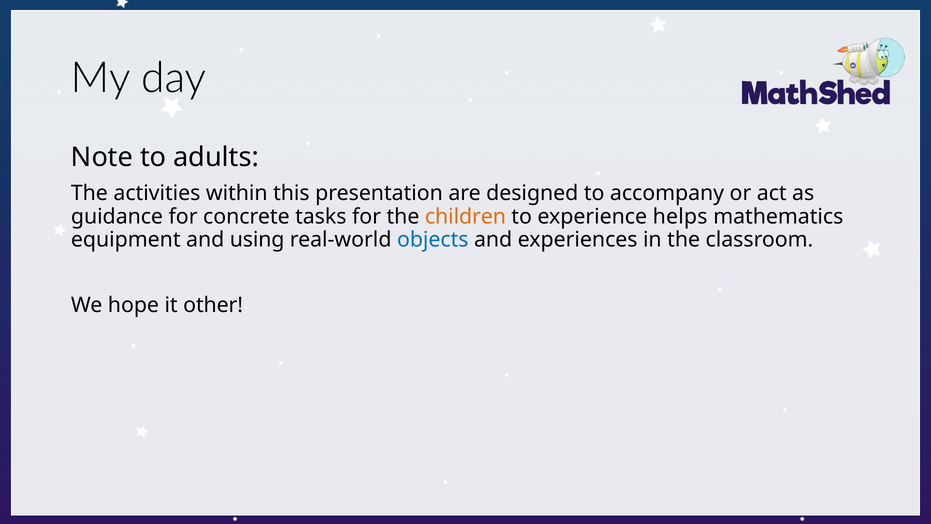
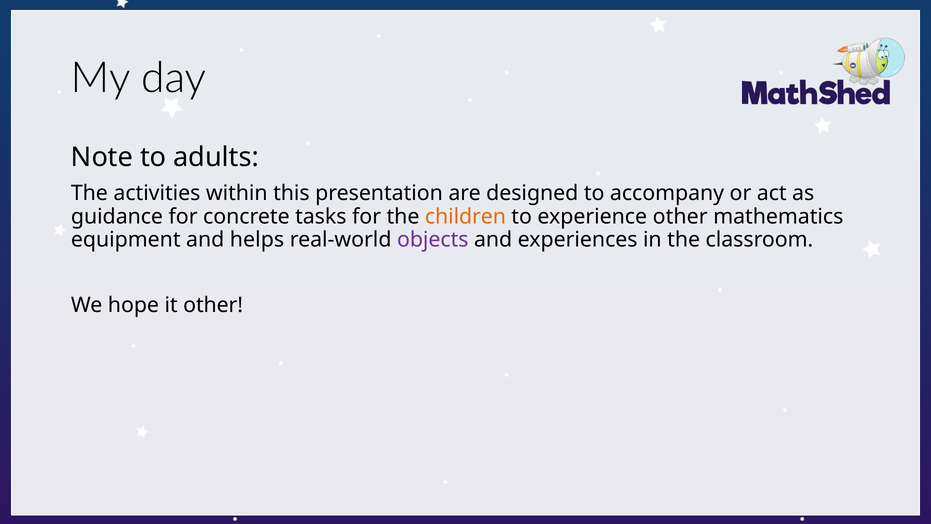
experience helps: helps -> other
using: using -> helps
objects colour: blue -> purple
